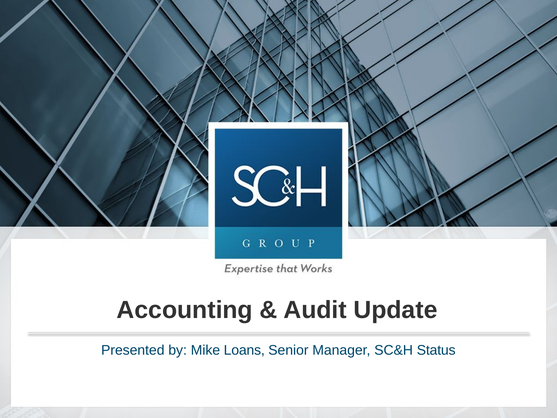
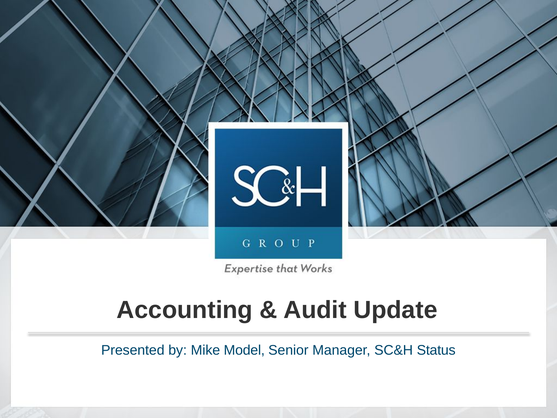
Loans: Loans -> Model
